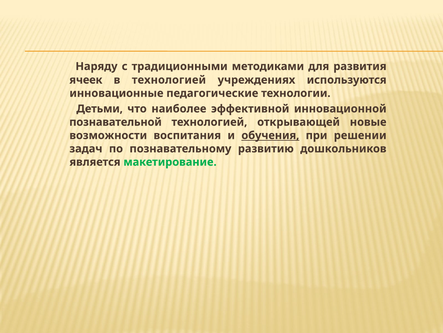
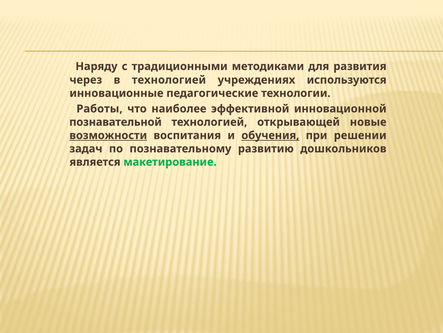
ячеек: ячеек -> через
Детьми: Детьми -> Работы
возможности underline: none -> present
